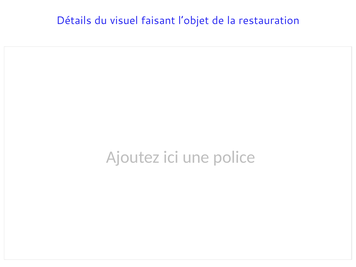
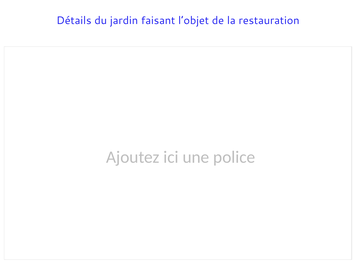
visuel: visuel -> jardin
